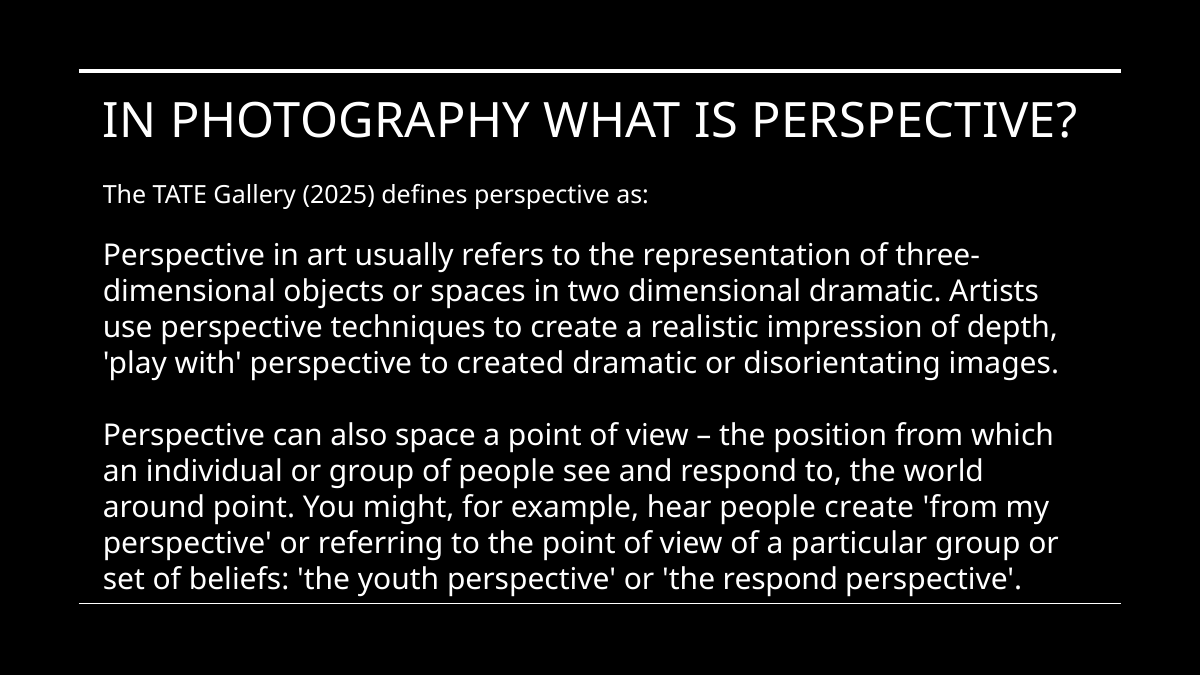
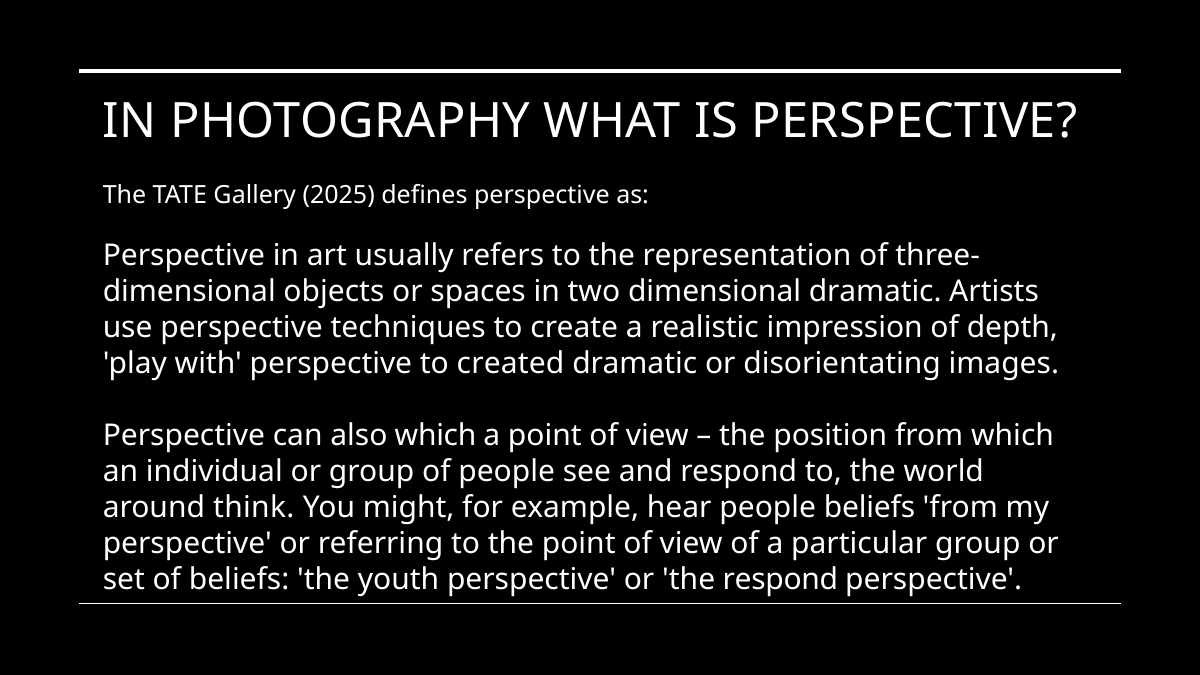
also space: space -> which
around point: point -> think
people create: create -> beliefs
